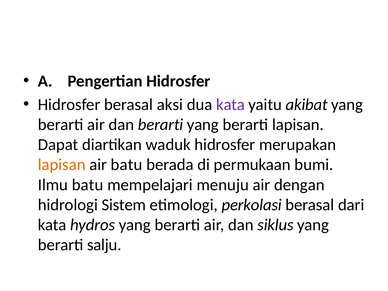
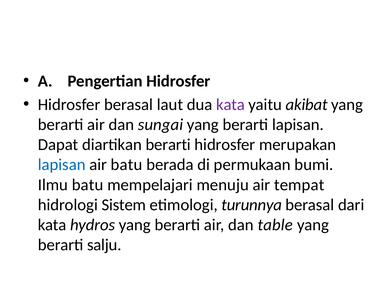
aksi: aksi -> laut
dan berarti: berarti -> sungai
diartikan waduk: waduk -> berarti
lapisan at (62, 165) colour: orange -> blue
dengan: dengan -> tempat
perkolasi: perkolasi -> turunnya
siklus: siklus -> table
